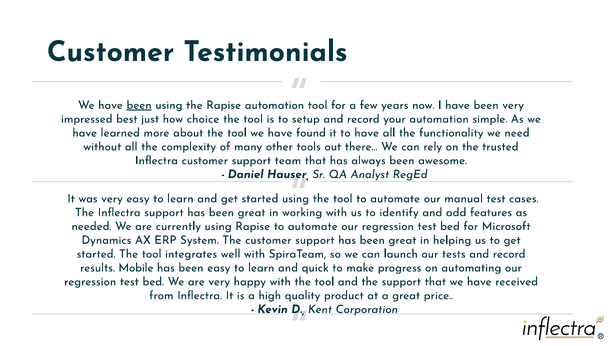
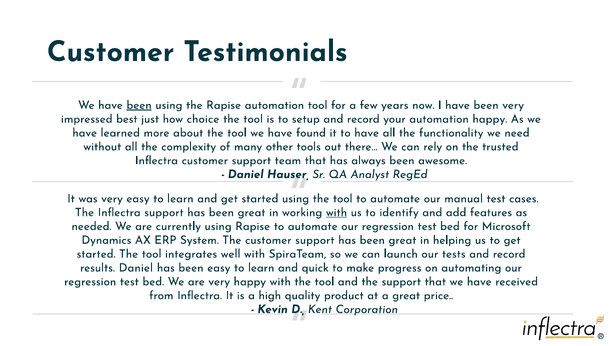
automation simple: simple -> happy
with at (336, 212) underline: none -> present
results Mobile: Mobile -> Daniel
